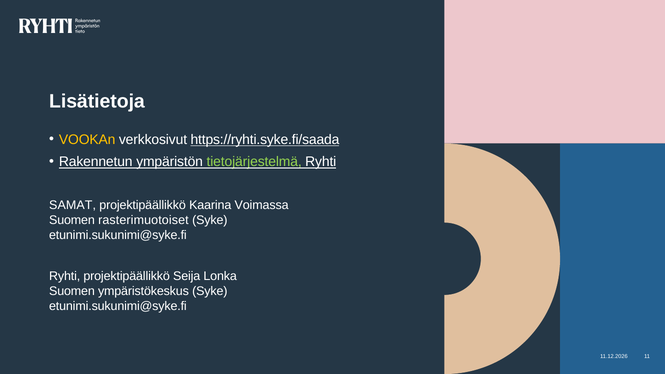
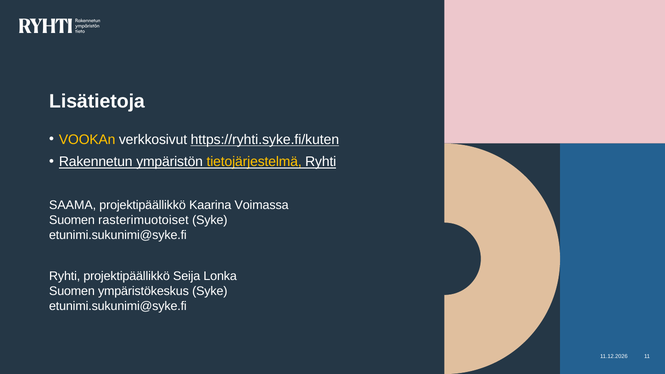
https://ryhti.syke.fi/saada: https://ryhti.syke.fi/saada -> https://ryhti.syke.fi/kuten
tietojärjestelmä colour: light green -> yellow
SAMAT: SAMAT -> SAAMA
